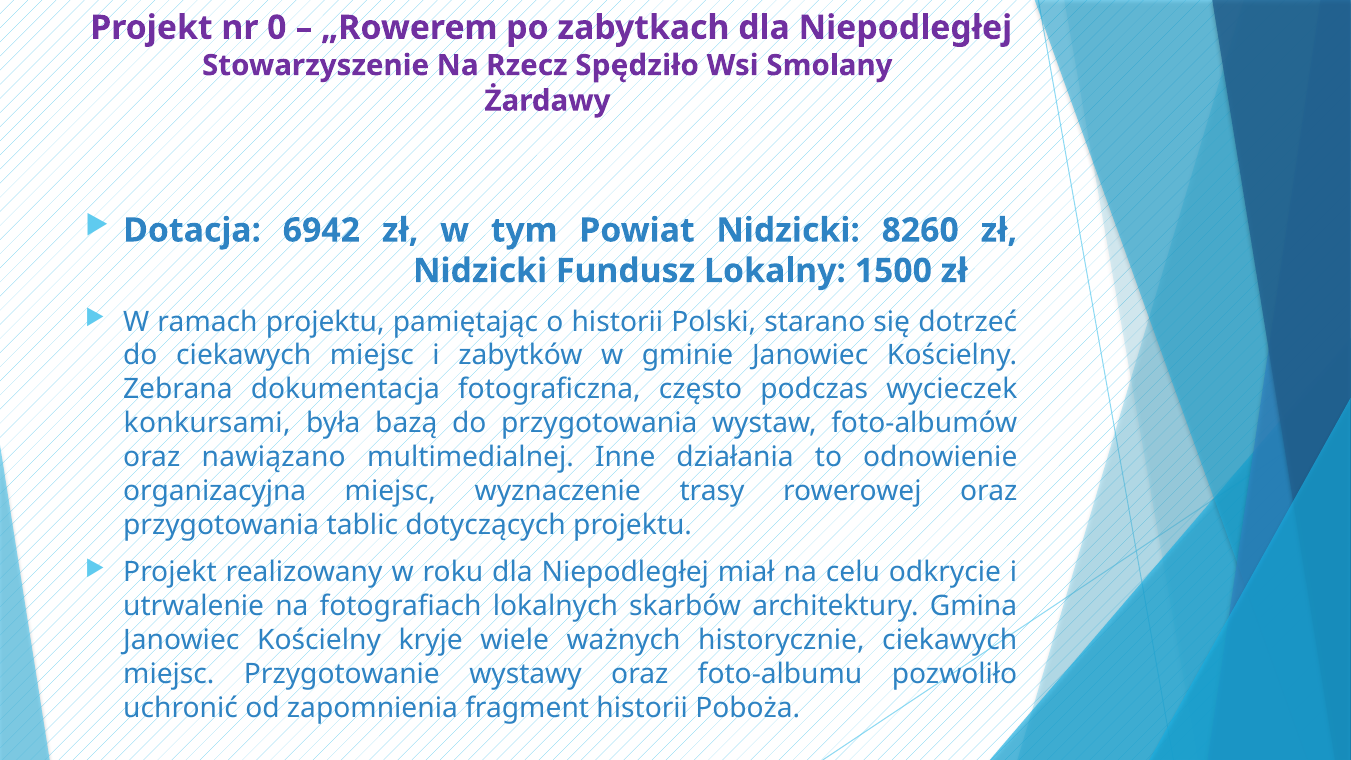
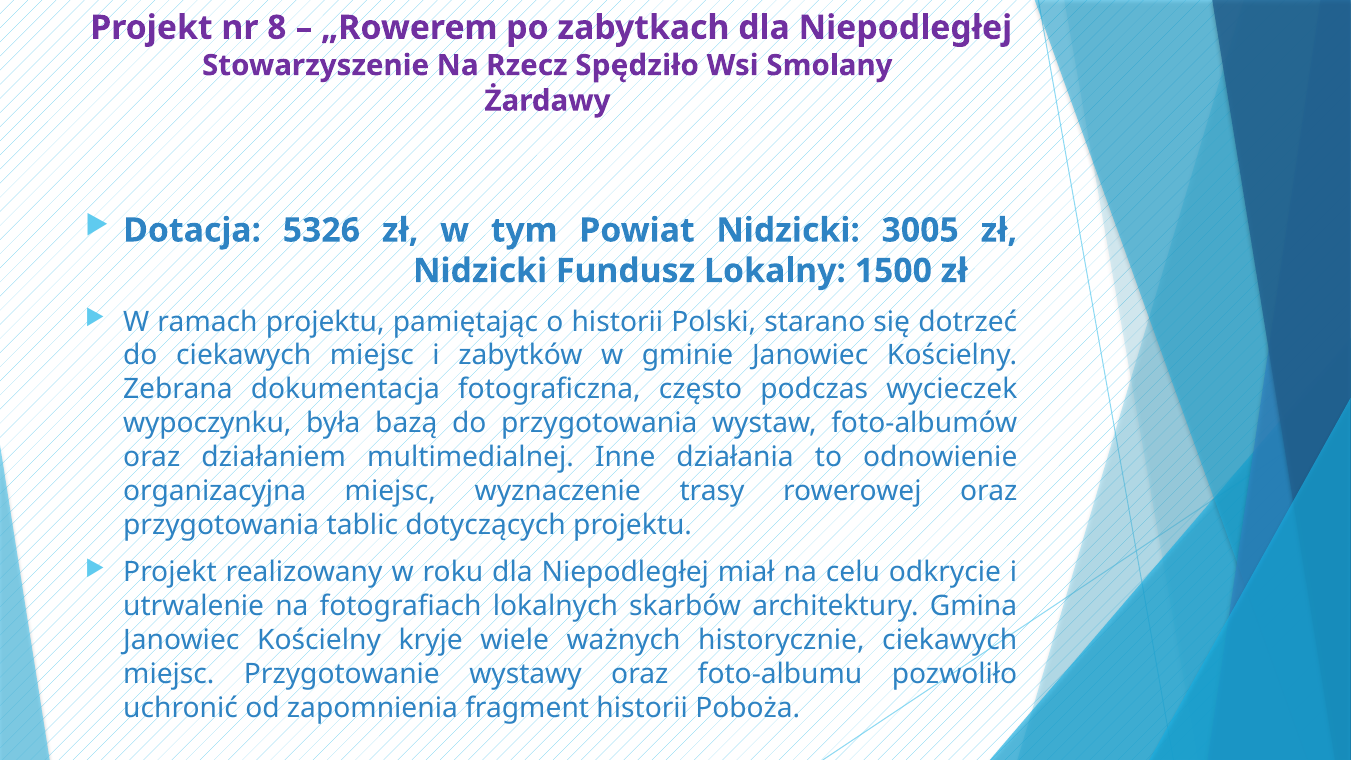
0: 0 -> 8
6942: 6942 -> 5326
8260: 8260 -> 3005
konkursami: konkursami -> wypoczynku
nawiązano: nawiązano -> działaniem
